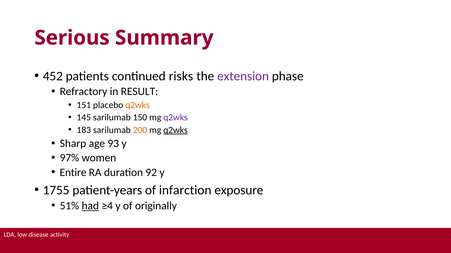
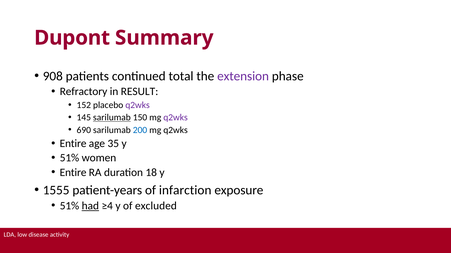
Serious: Serious -> Dupont
452: 452 -> 908
risks: risks -> total
151: 151 -> 152
q2wks at (138, 105) colour: orange -> purple
sarilumab at (112, 118) underline: none -> present
183: 183 -> 690
200 colour: orange -> blue
q2wks at (176, 130) underline: present -> none
Sharp at (73, 144): Sharp -> Entire
93: 93 -> 35
97% at (69, 158): 97% -> 51%
92: 92 -> 18
1755: 1755 -> 1555
originally: originally -> excluded
